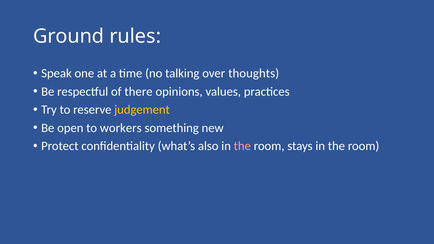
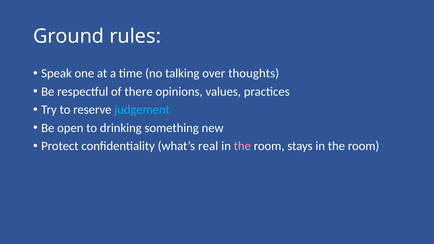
judgement colour: yellow -> light blue
workers: workers -> drinking
also: also -> real
